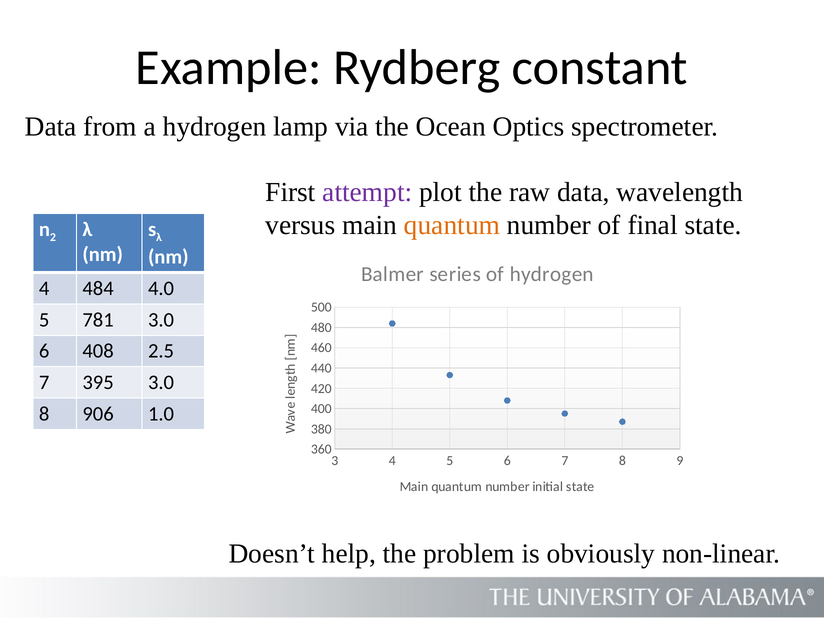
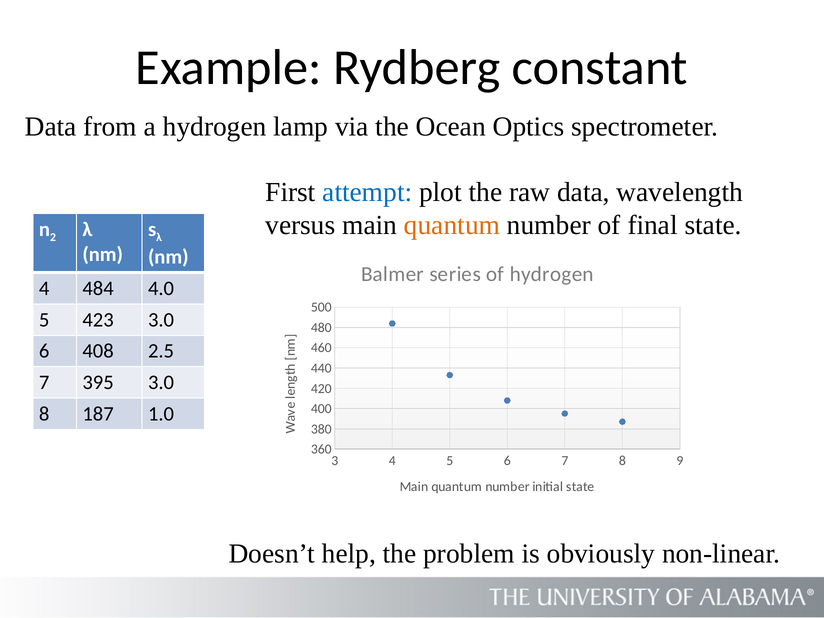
attempt colour: purple -> blue
781: 781 -> 423
906: 906 -> 187
